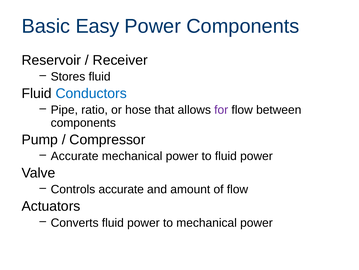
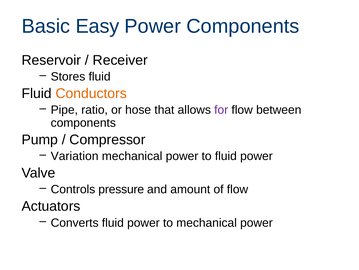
Conductors colour: blue -> orange
Accurate at (75, 156): Accurate -> Variation
Controls accurate: accurate -> pressure
